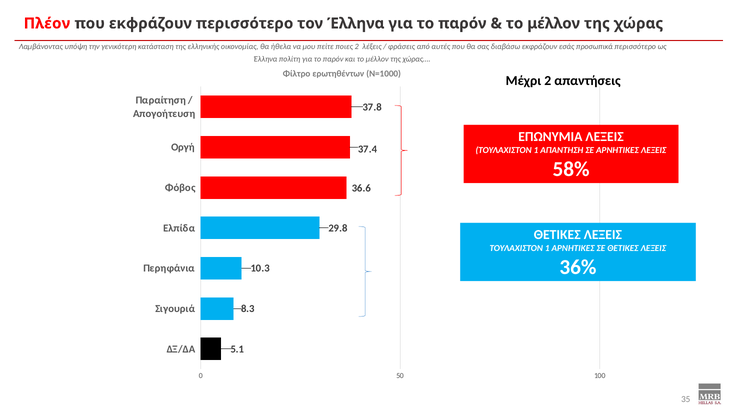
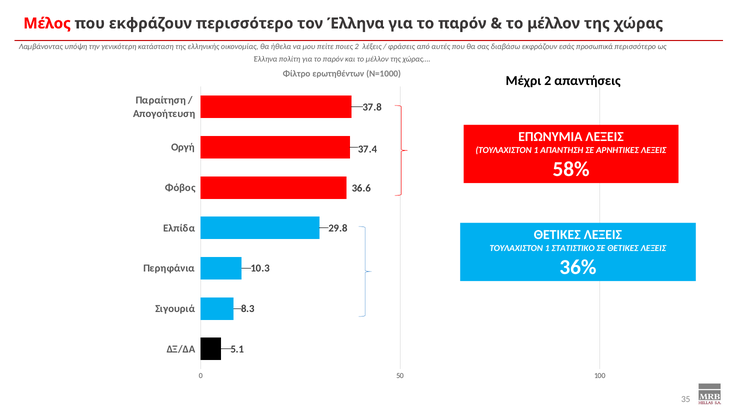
Πλέον: Πλέον -> Μέλος
1 ΑΡΝΗΤΙΚΕΣ: ΑΡΝΗΤΙΚΕΣ -> ΣΤΑΤΙΣΤΙΚΟ
